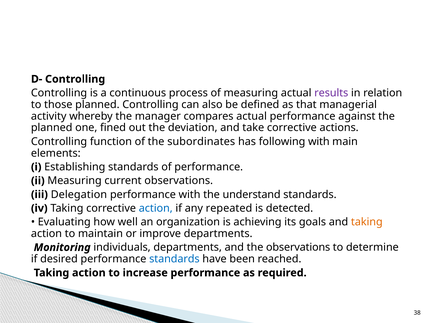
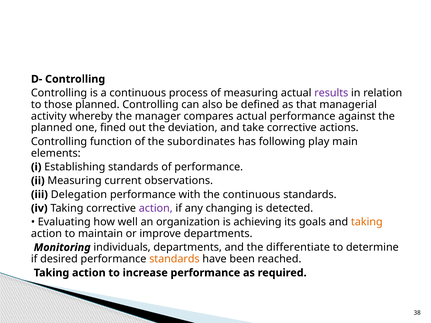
following with: with -> play
the understand: understand -> continuous
action at (156, 208) colour: blue -> purple
repeated: repeated -> changing
the observations: observations -> differentiate
standards at (174, 259) colour: blue -> orange
